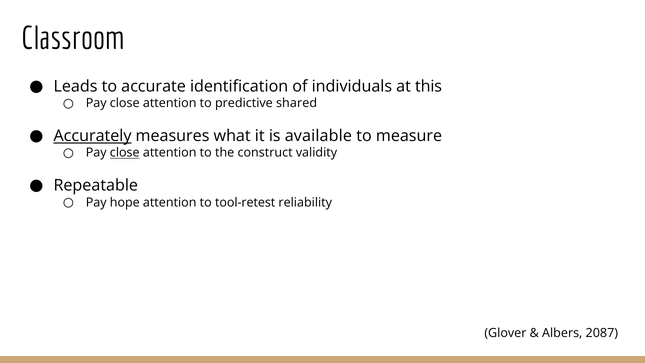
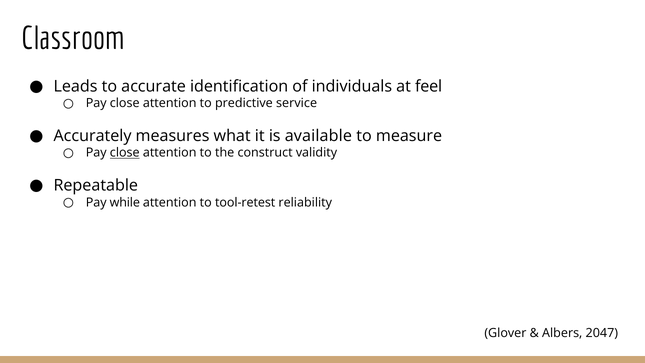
this: this -> feel
shared: shared -> service
Accurately underline: present -> none
hope: hope -> while
2087: 2087 -> 2047
